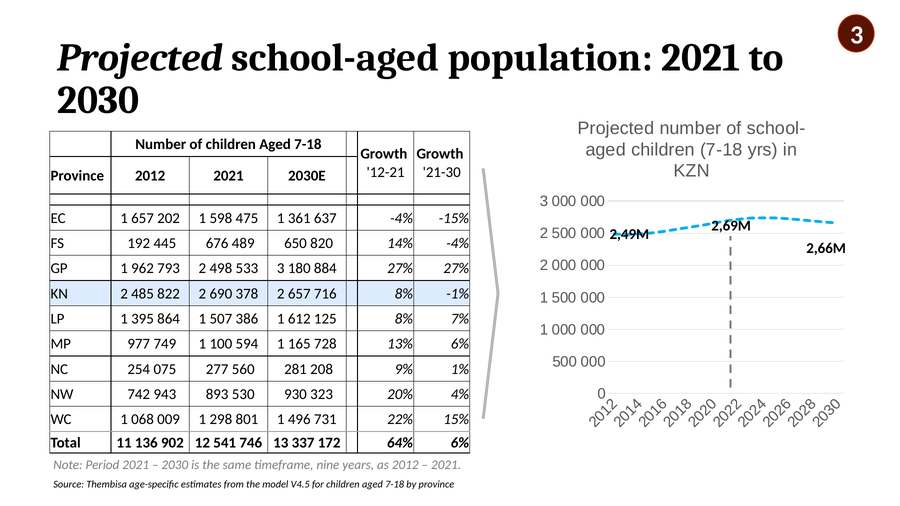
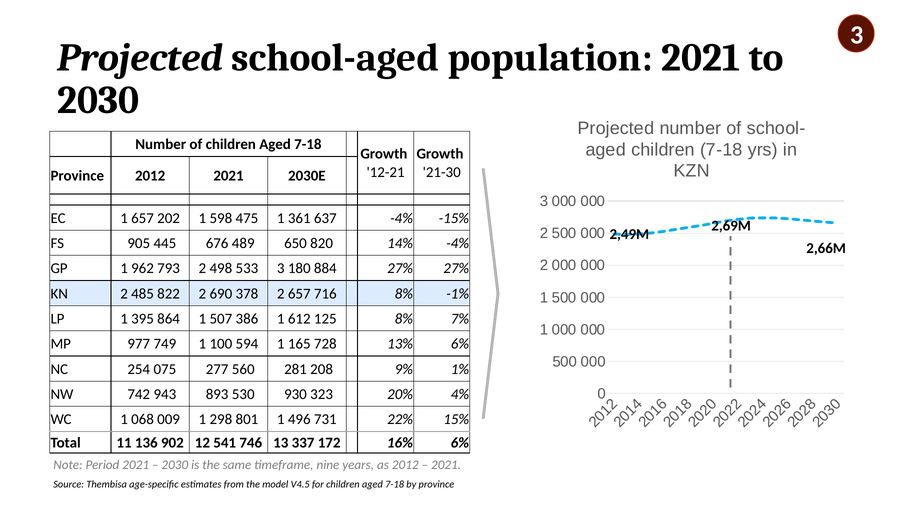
192: 192 -> 905
64%: 64% -> 16%
